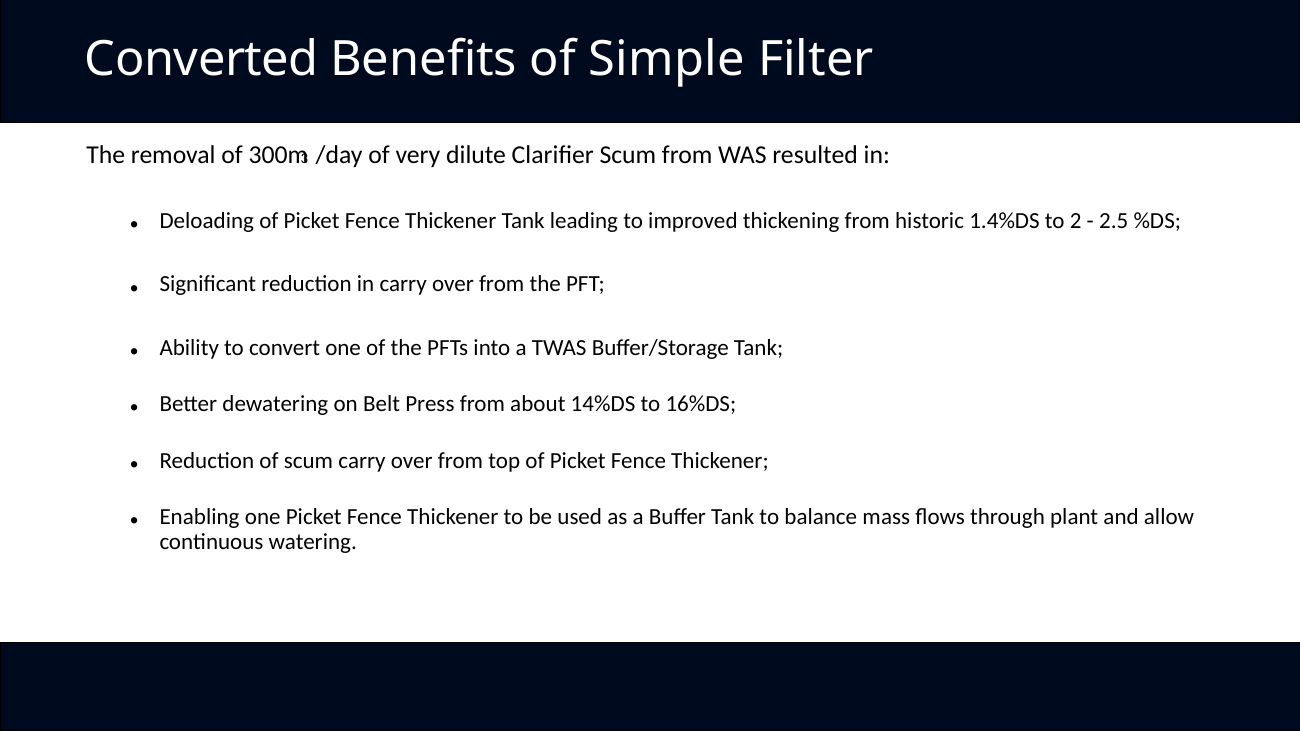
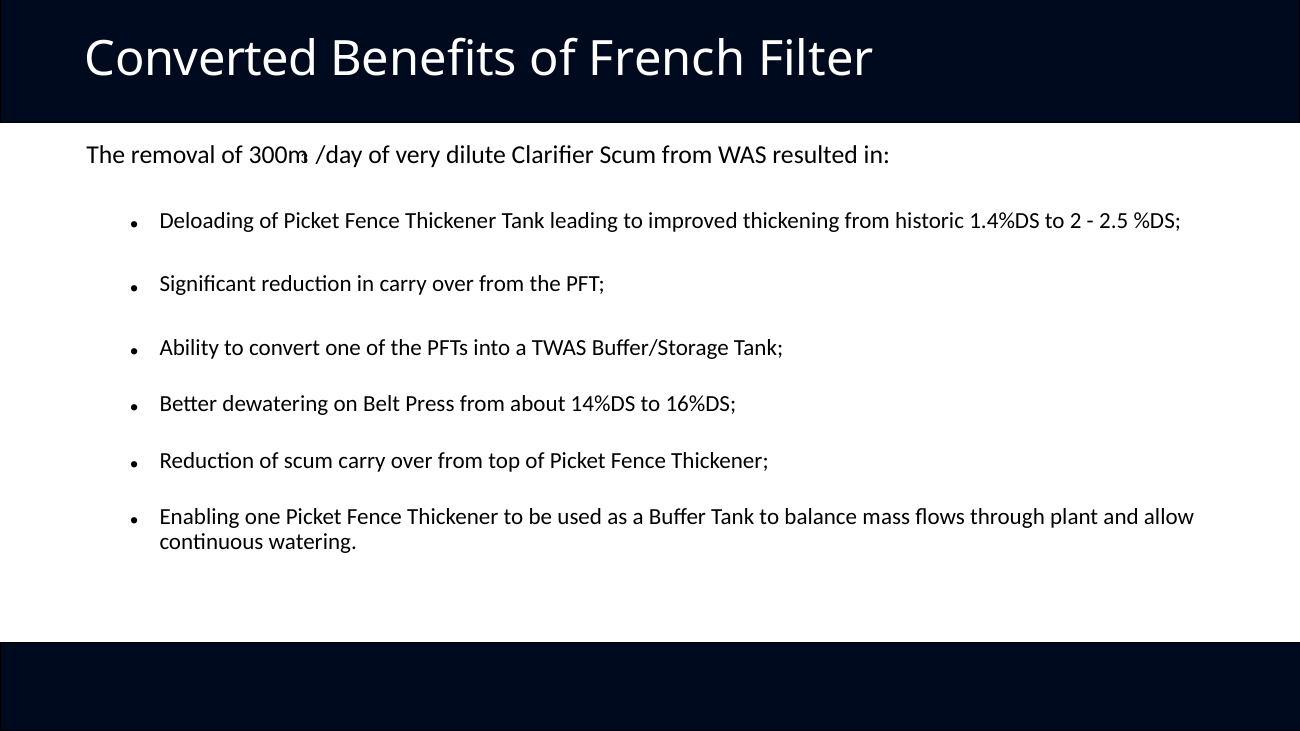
Simple: Simple -> French
